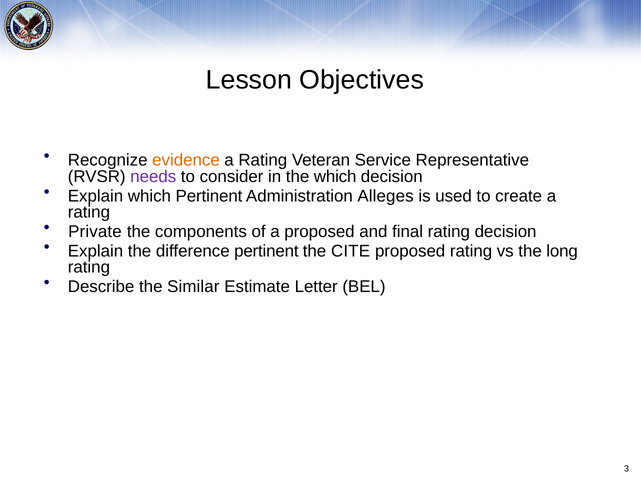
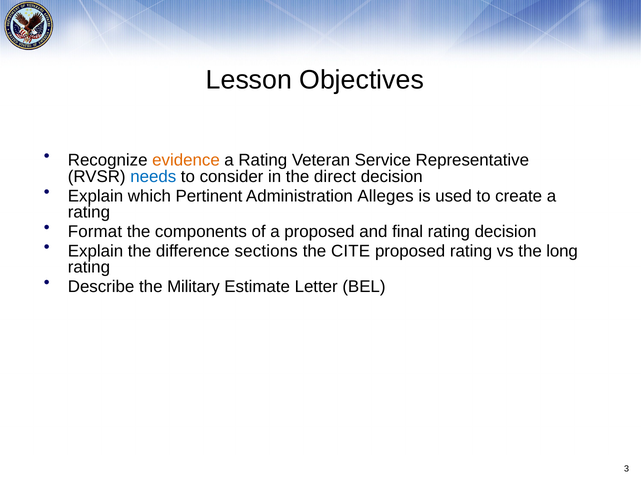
needs colour: purple -> blue
the which: which -> direct
Private: Private -> Format
difference pertinent: pertinent -> sections
Similar: Similar -> Military
